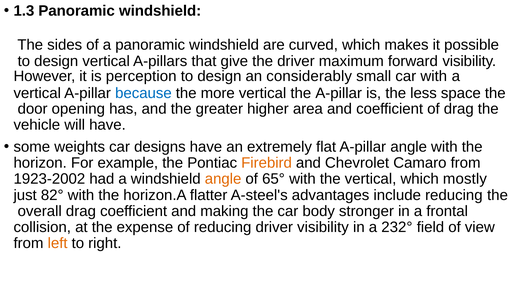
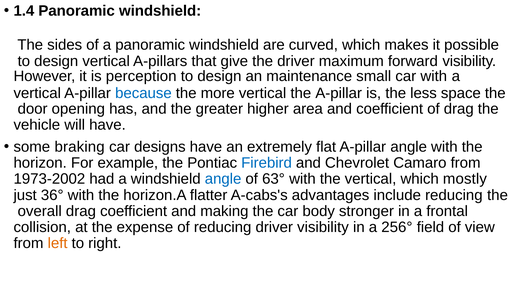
1.3: 1.3 -> 1.4
considerably: considerably -> maintenance
weights: weights -> braking
Firebird colour: orange -> blue
1923-2002: 1923-2002 -> 1973-2002
angle at (223, 179) colour: orange -> blue
65°: 65° -> 63°
82°: 82° -> 36°
A-steel's: A-steel's -> A-cabs's
232°: 232° -> 256°
